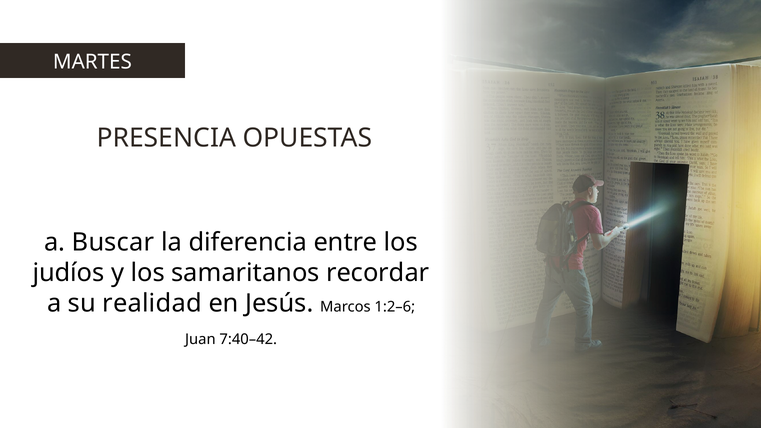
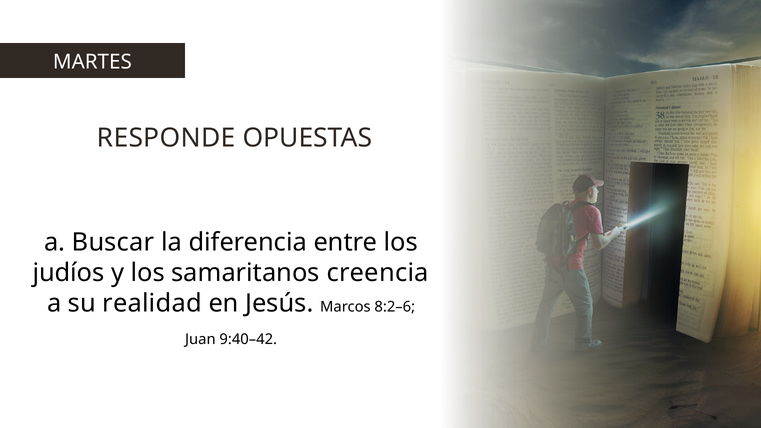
PRESENCIA: PRESENCIA -> RESPONDE
recordar: recordar -> creencia
1:2–6: 1:2–6 -> 8:2–6
7:40–42: 7:40–42 -> 9:40–42
